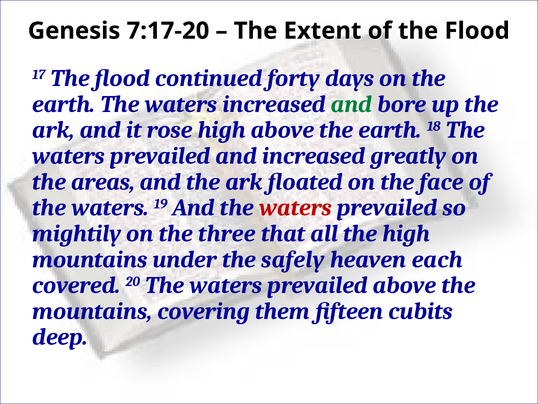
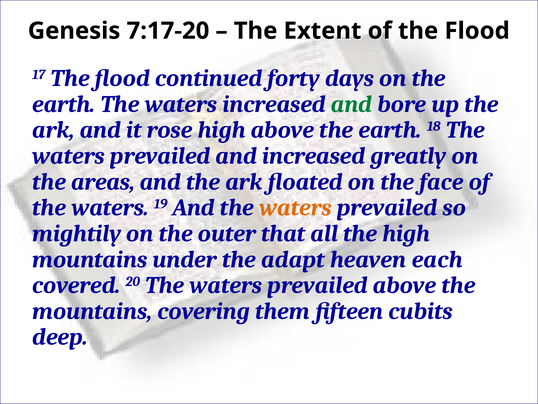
waters at (295, 207) colour: red -> orange
three: three -> outer
safely: safely -> adapt
